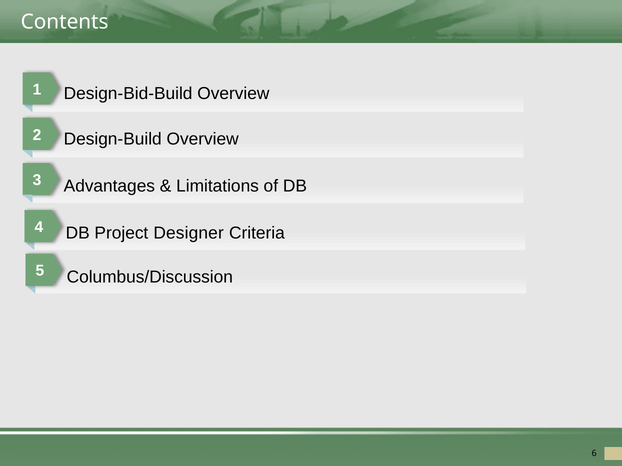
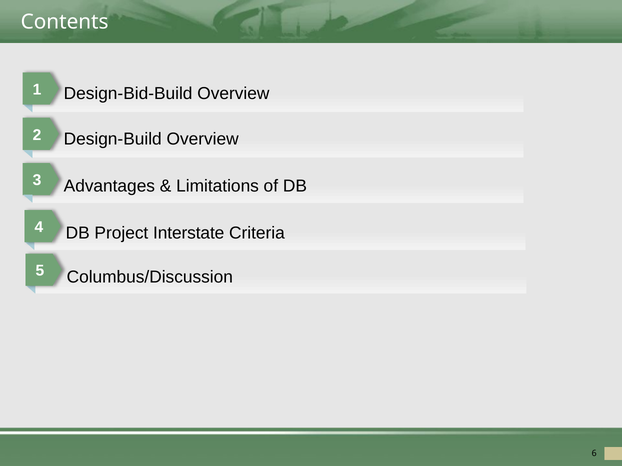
Designer: Designer -> Interstate
